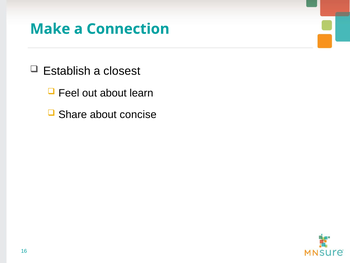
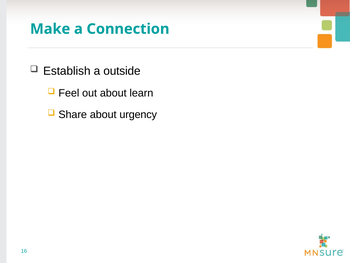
closest: closest -> outside
concise: concise -> urgency
